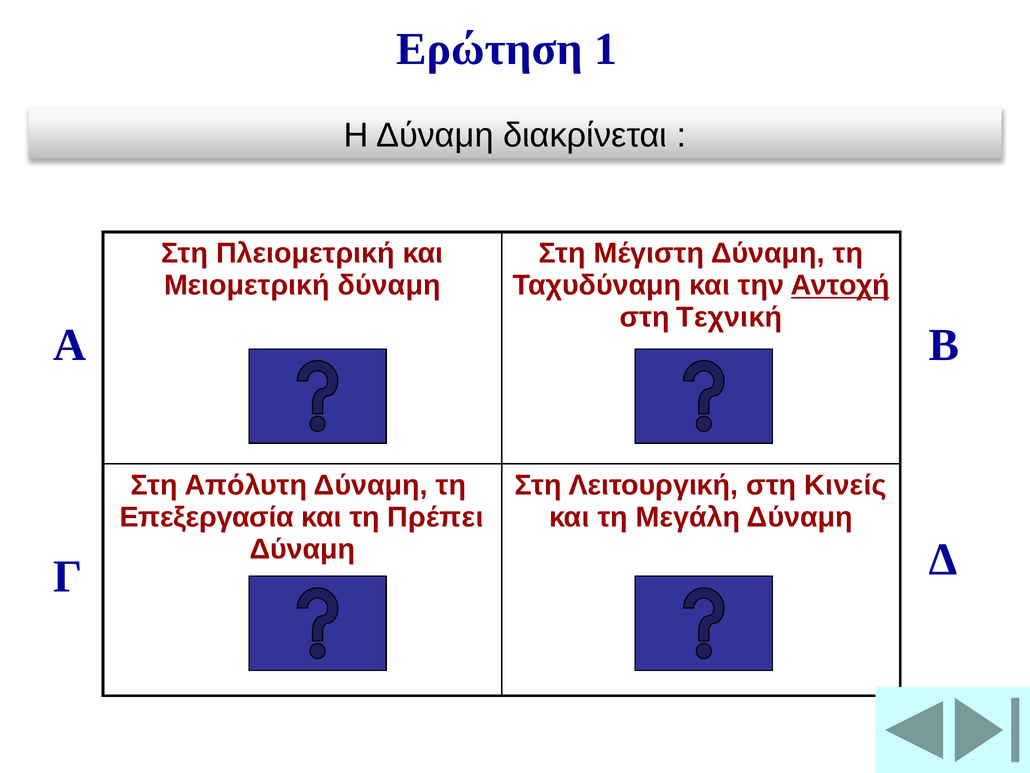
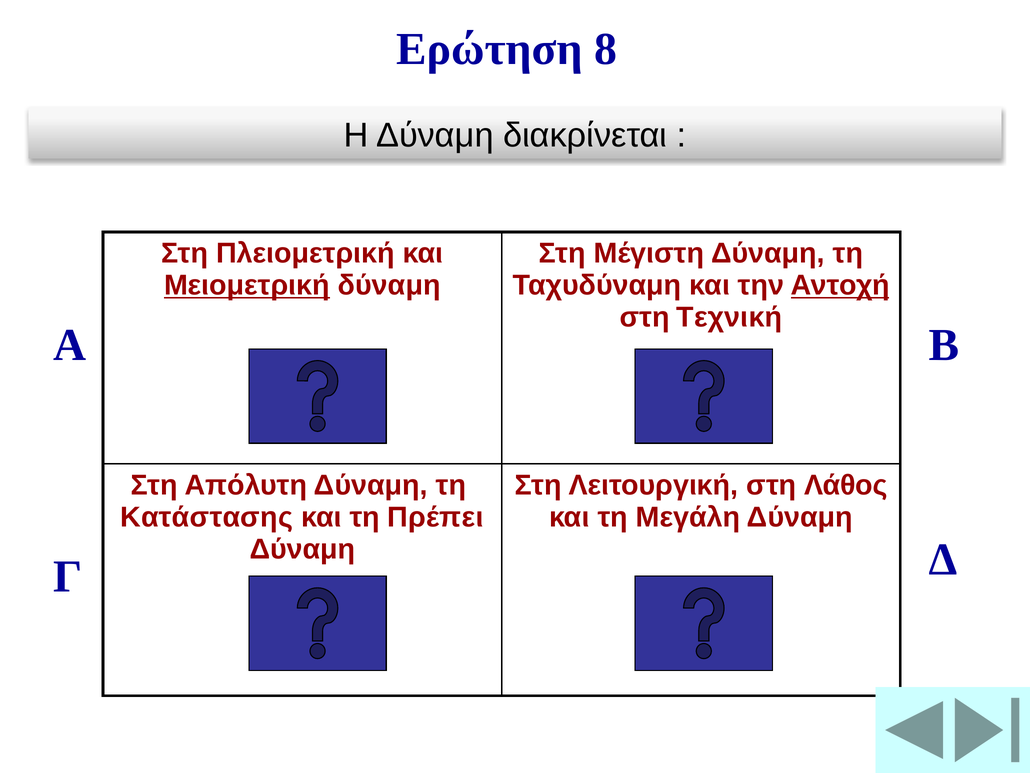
1: 1 -> 8
Μειομετρική underline: none -> present
Κινείς: Κινείς -> Λάθος
Επεξεργασία: Επεξεργασία -> Κατάστασης
